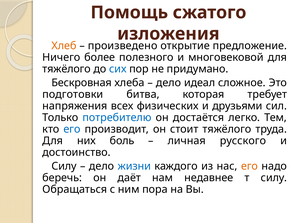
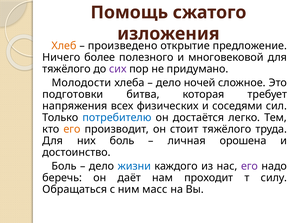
сих colour: blue -> purple
Бескровная: Бескровная -> Молодости
идеал: идеал -> ночей
друзьями: друзьями -> соседями
его at (72, 129) colour: blue -> orange
русского: русского -> орошена
Силу at (64, 166): Силу -> Боль
его at (249, 166) colour: orange -> purple
недавнее: недавнее -> проходит
пора: пора -> масс
